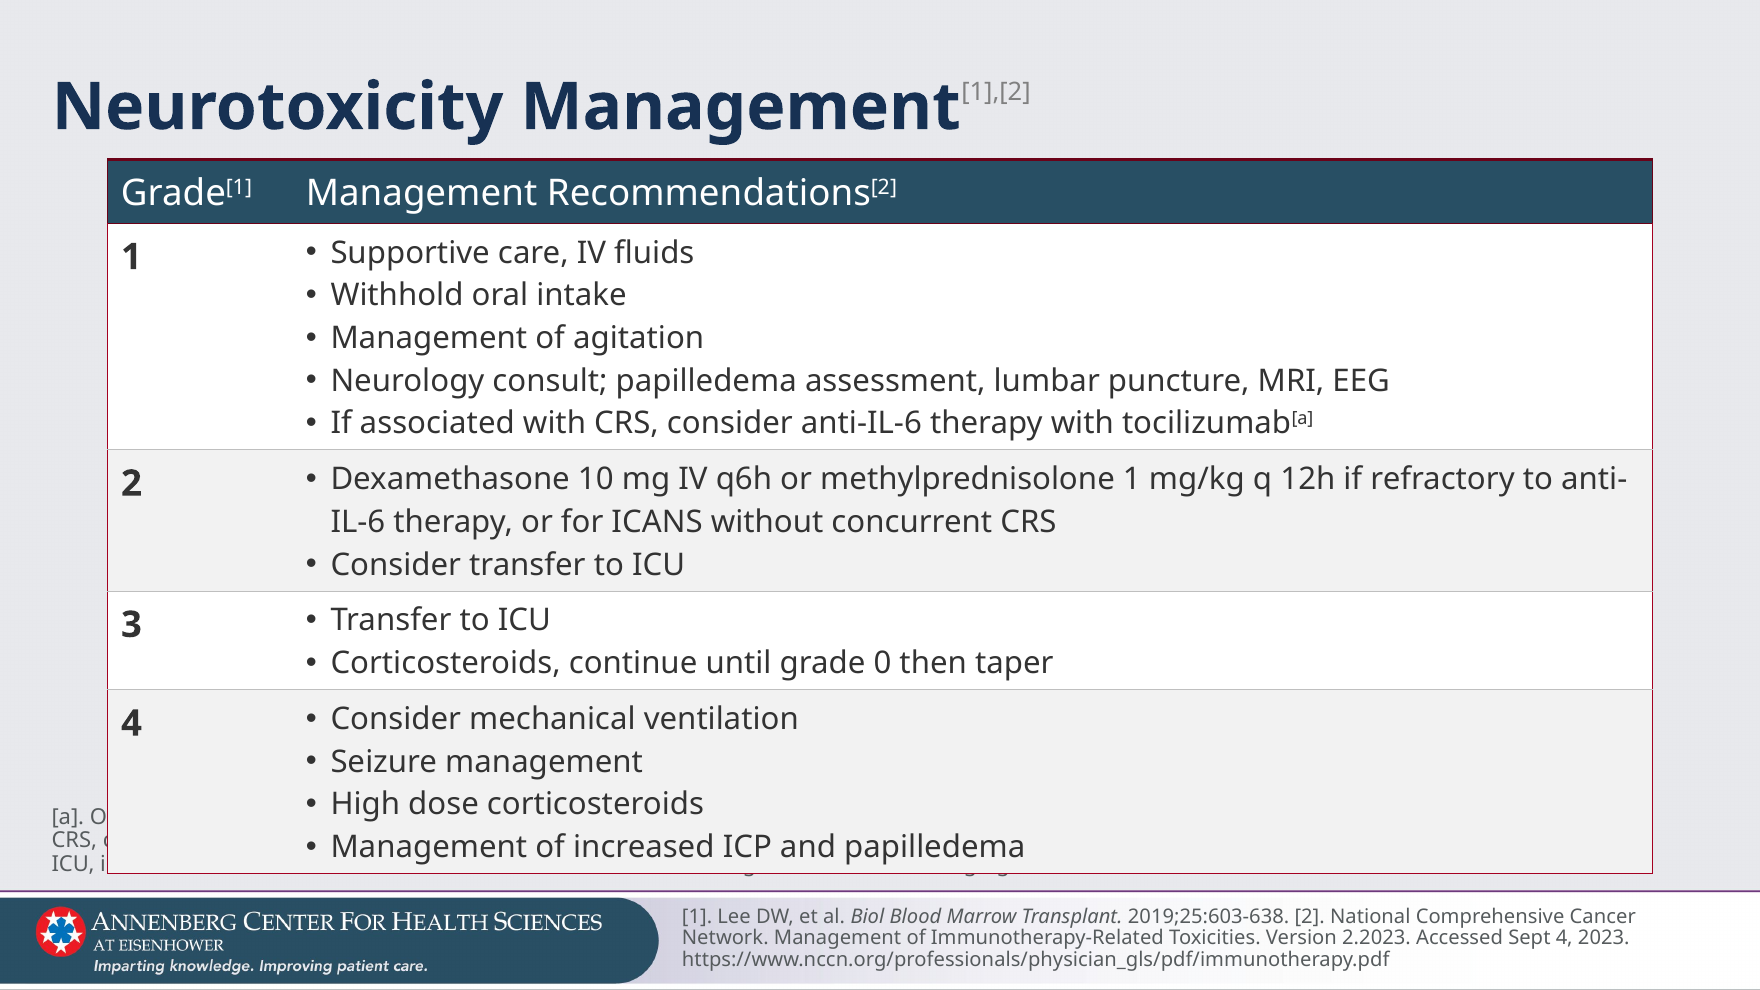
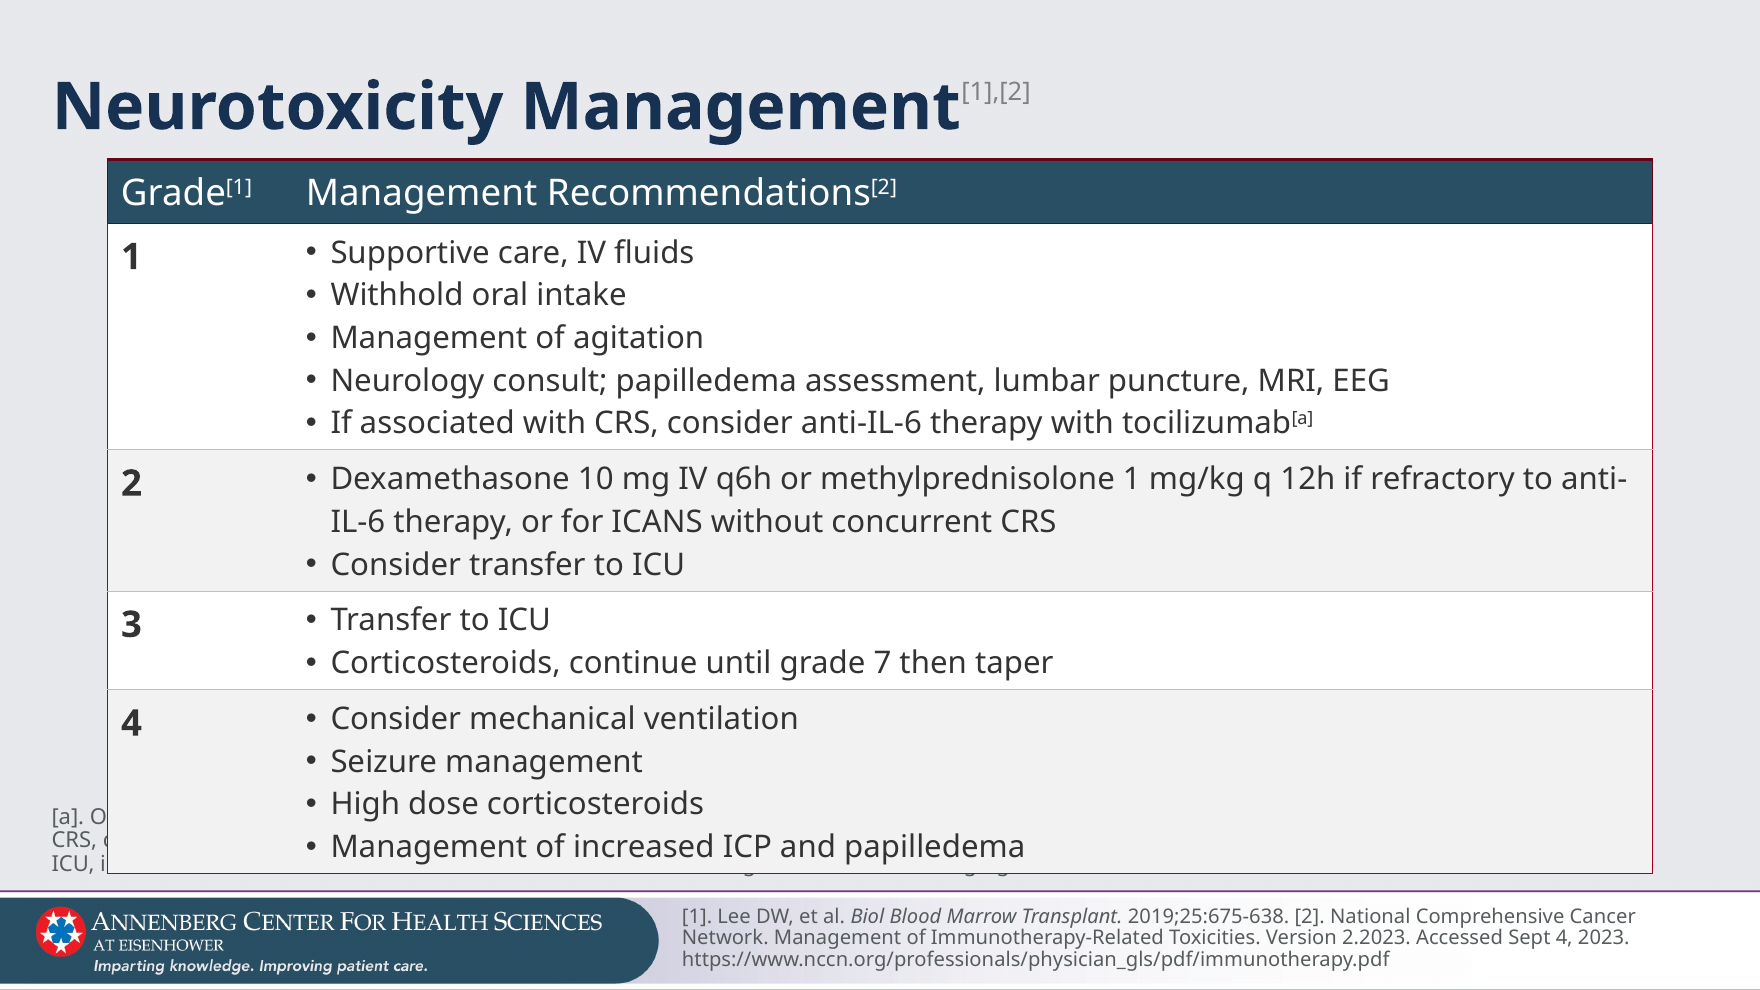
0: 0 -> 7
2019;25:603-638: 2019;25:603-638 -> 2019;25:675-638
